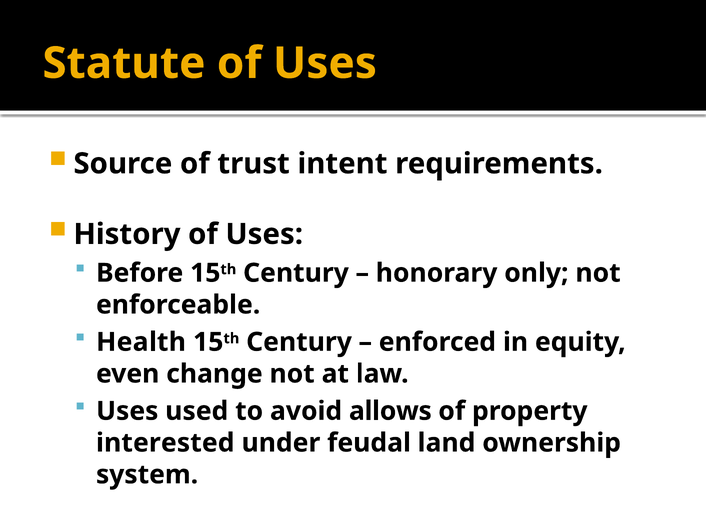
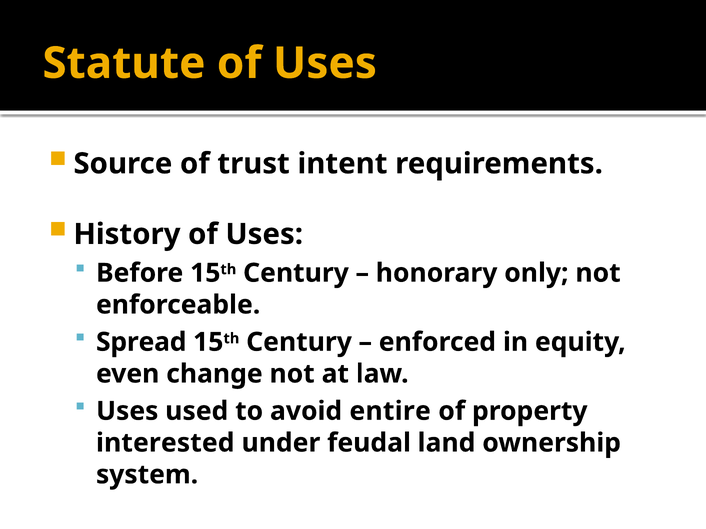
Health: Health -> Spread
allows: allows -> entire
